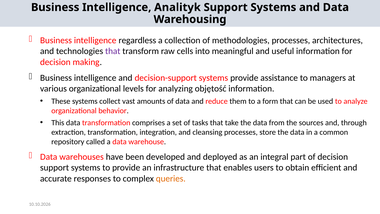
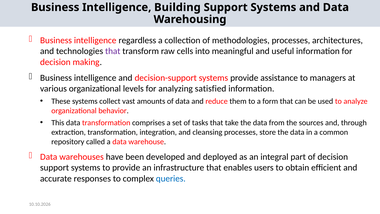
Analityk: Analityk -> Building
objętość: objętość -> satisfied
queries colour: orange -> blue
